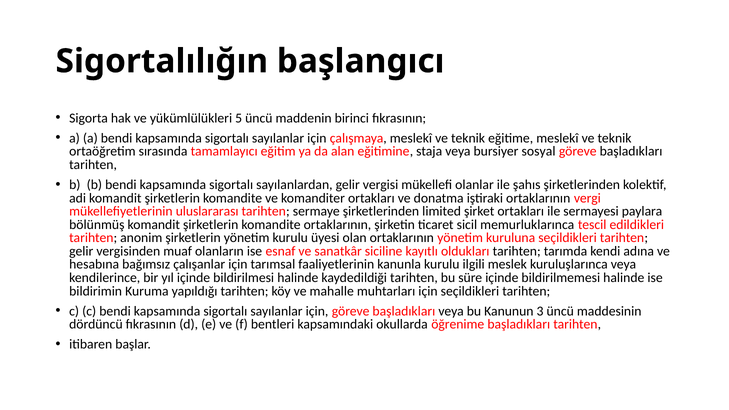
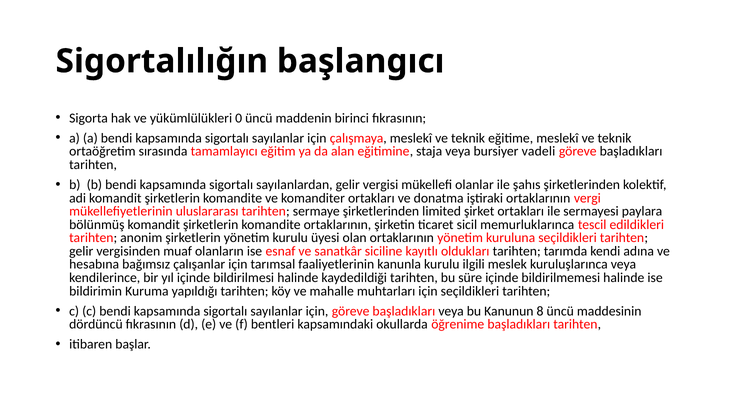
5: 5 -> 0
sosyal: sosyal -> vadeli
3: 3 -> 8
